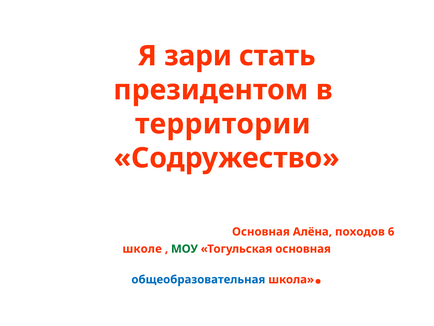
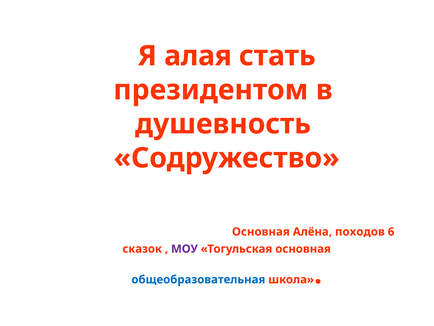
зари: зари -> алая
территории: территории -> душевность
школе: школе -> сказок
МОУ colour: green -> purple
